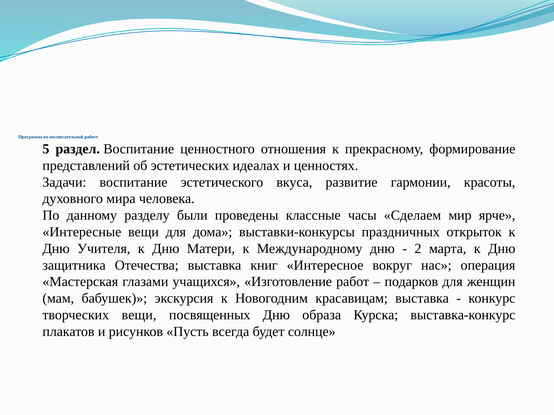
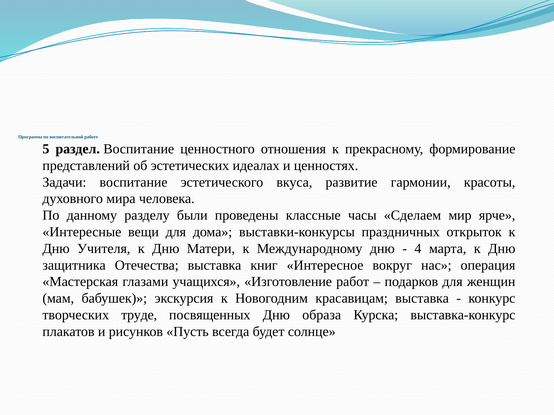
2: 2 -> 4
творческих вещи: вещи -> труде
